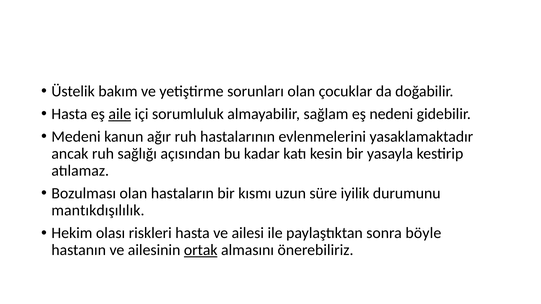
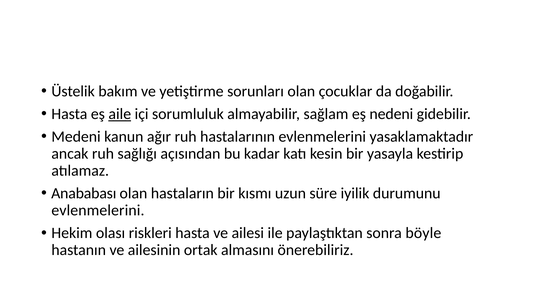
Bozulması: Bozulması -> Anababası
mantıkdışılılık at (98, 211): mantıkdışılılık -> evlenmelerini
ortak underline: present -> none
